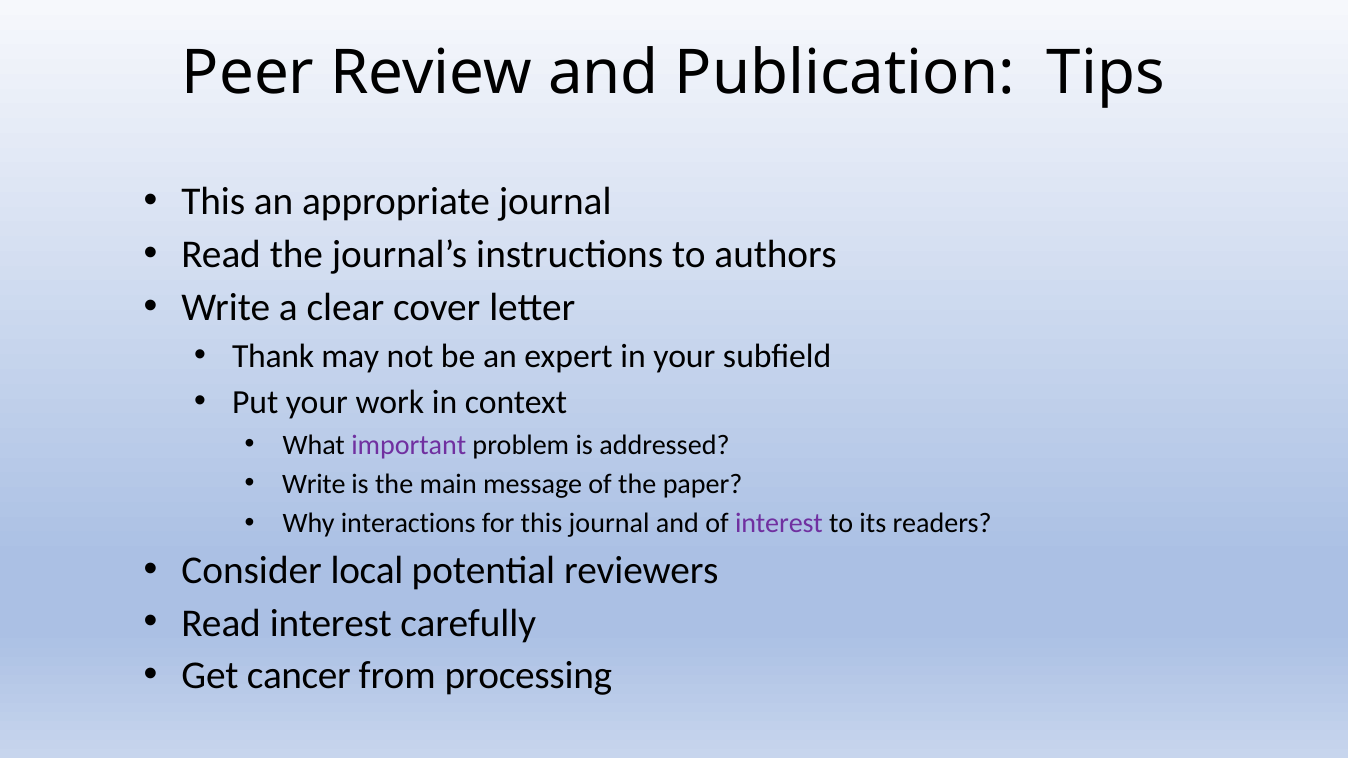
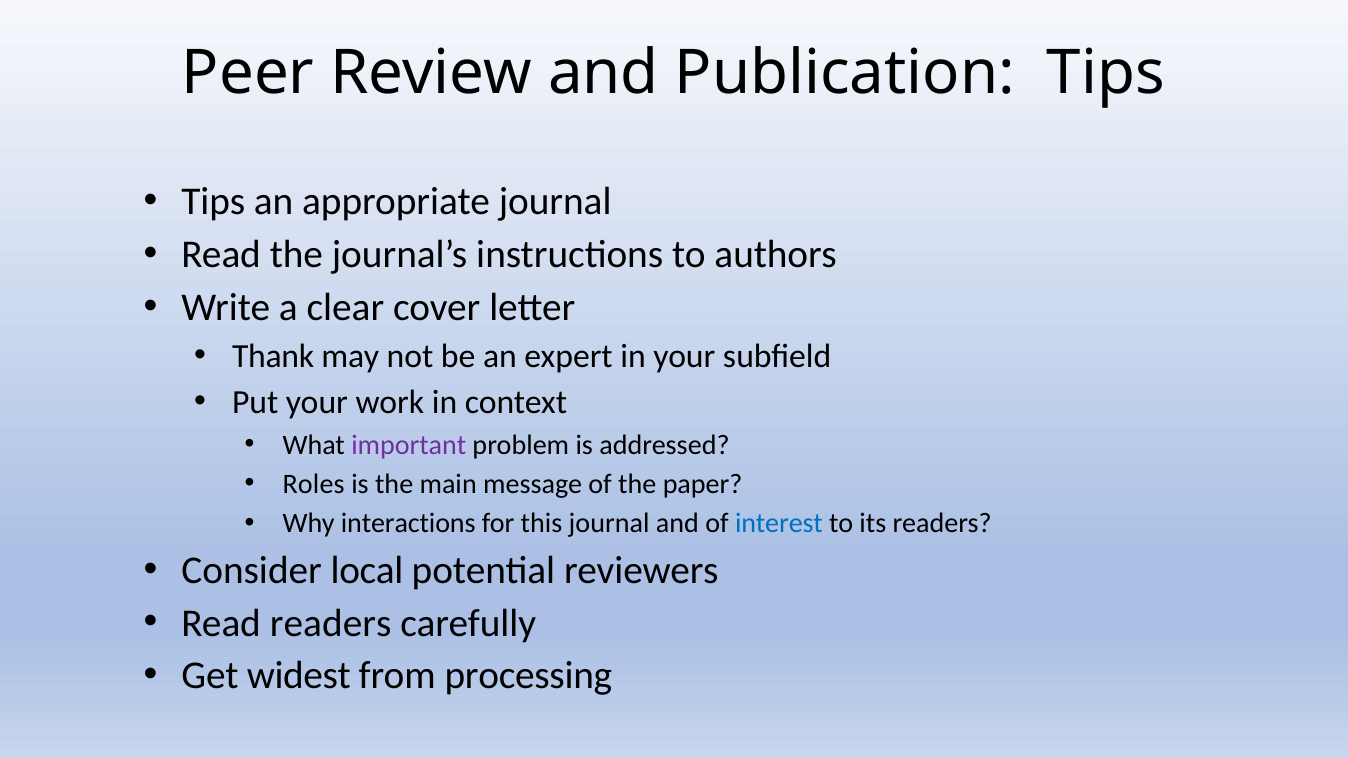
This at (213, 202): This -> Tips
Write at (314, 484): Write -> Roles
interest at (779, 524) colour: purple -> blue
Read interest: interest -> readers
cancer: cancer -> widest
